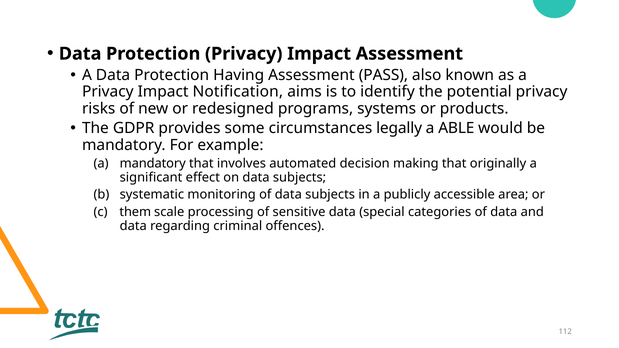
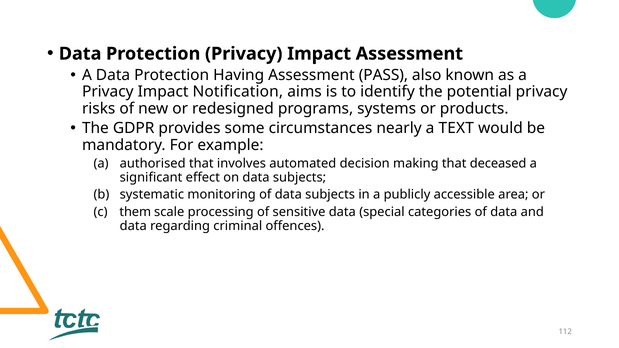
legally: legally -> nearly
ABLE: ABLE -> TEXT
a mandatory: mandatory -> authorised
originally: originally -> deceased
